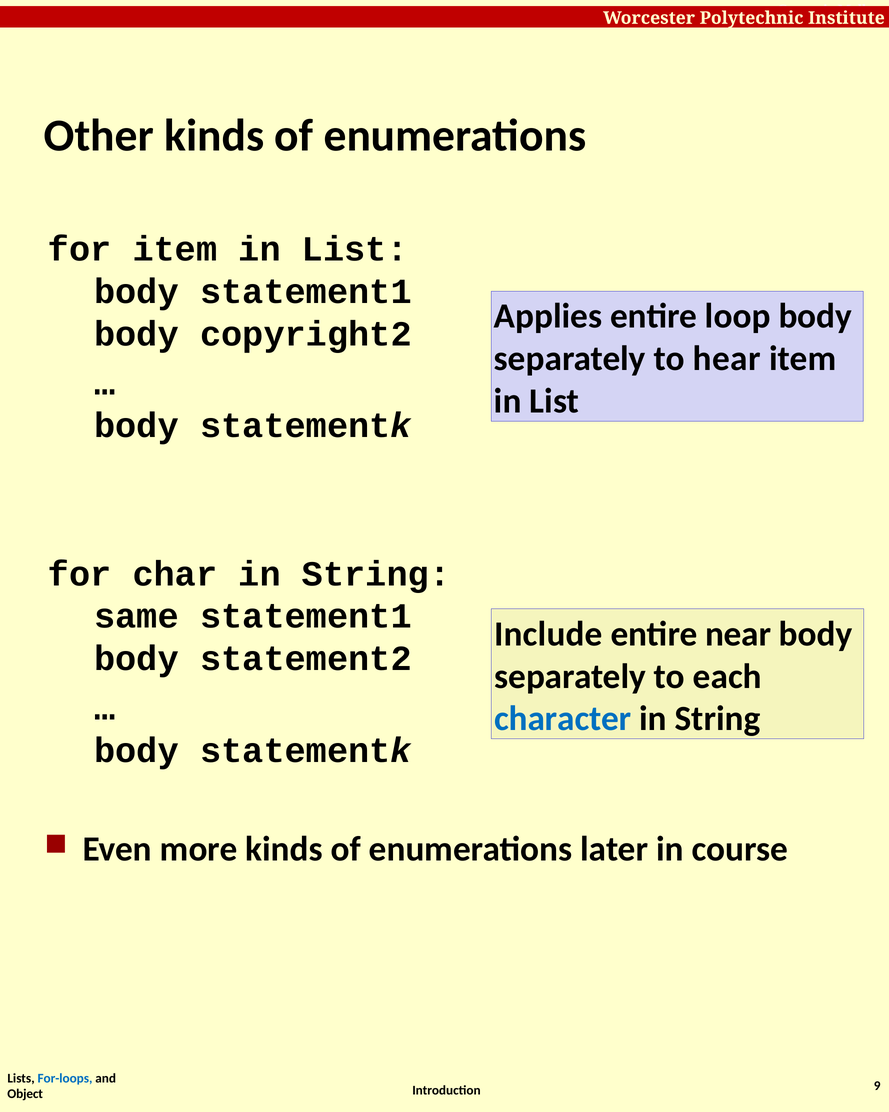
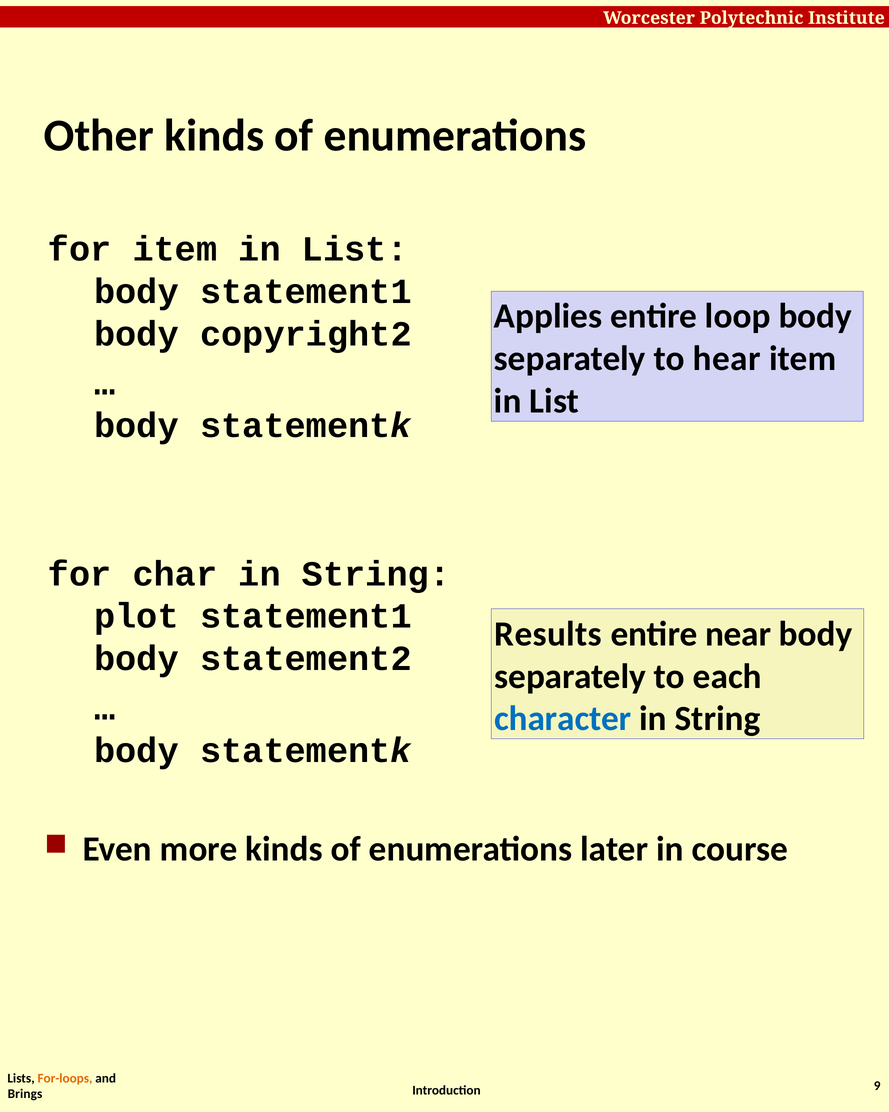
same: same -> plot
Include: Include -> Results
For-loops colour: blue -> orange
Object: Object -> Brings
